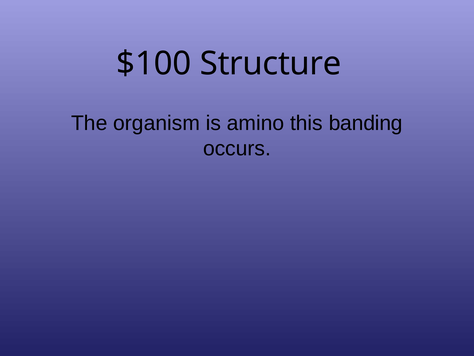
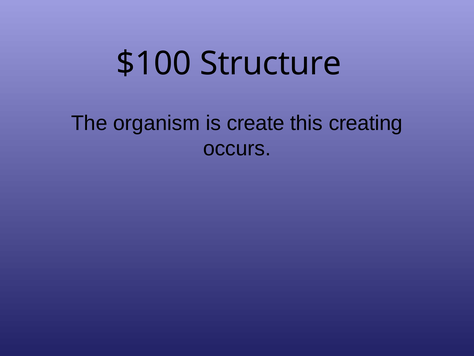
amino: amino -> create
banding: banding -> creating
